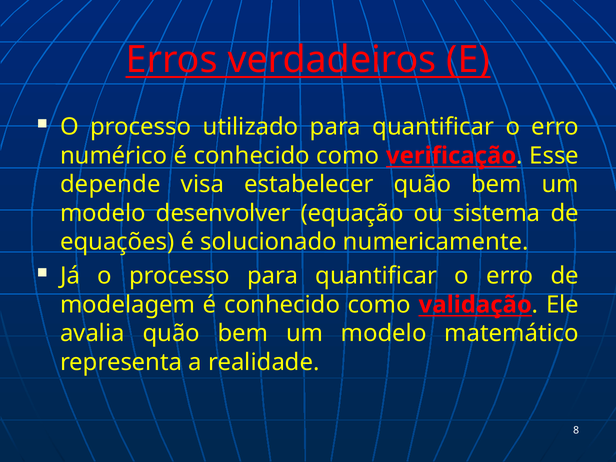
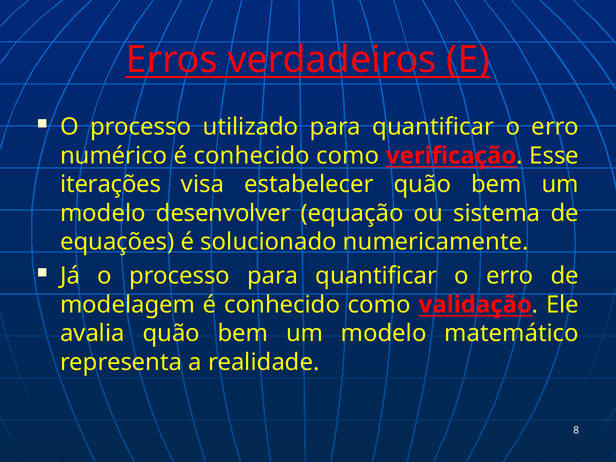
depende: depende -> iterações
